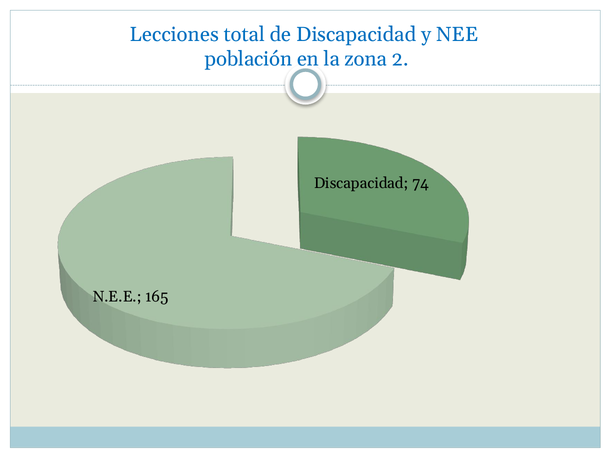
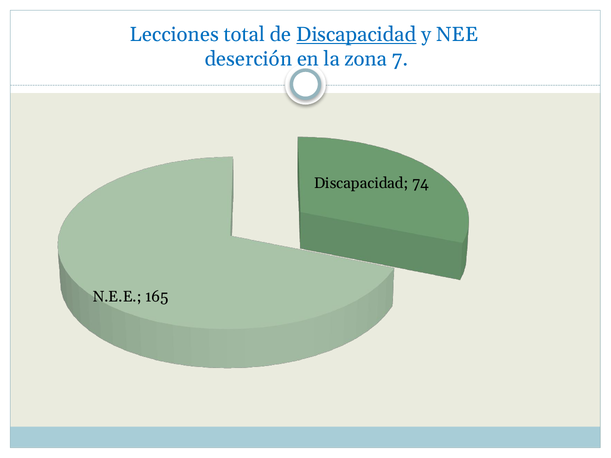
Discapacidad at (356, 35) underline: none -> present
población: población -> deserción
2: 2 -> 7
